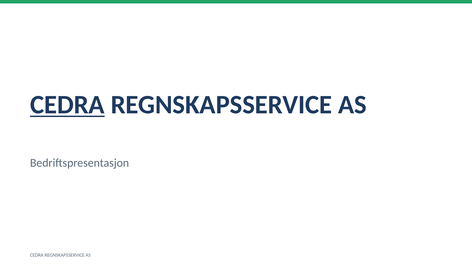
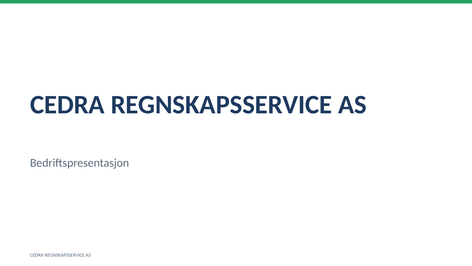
CEDRA at (67, 105) underline: present -> none
